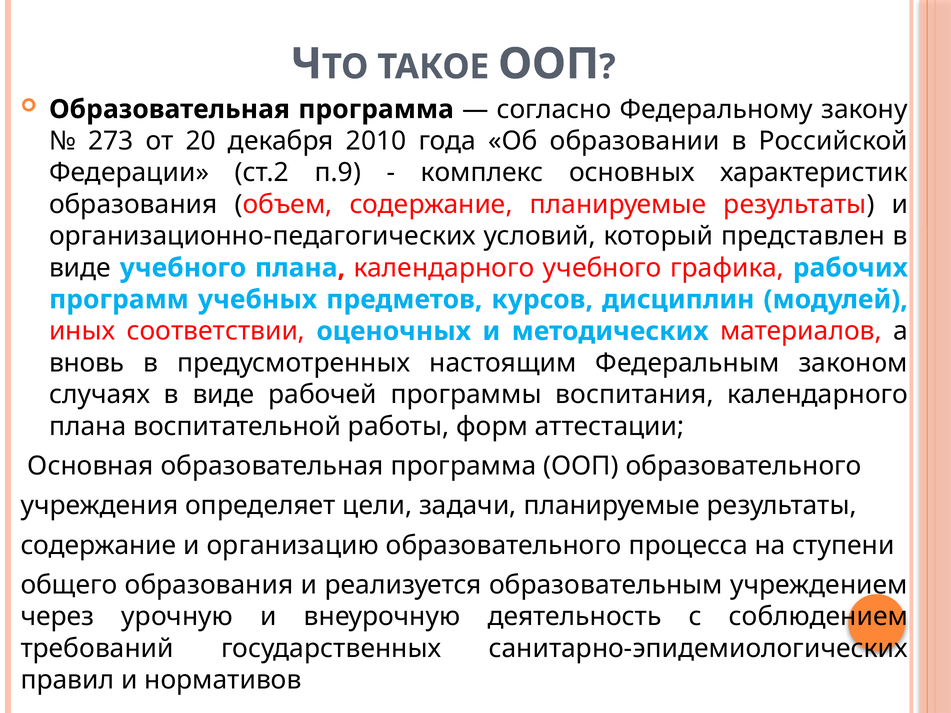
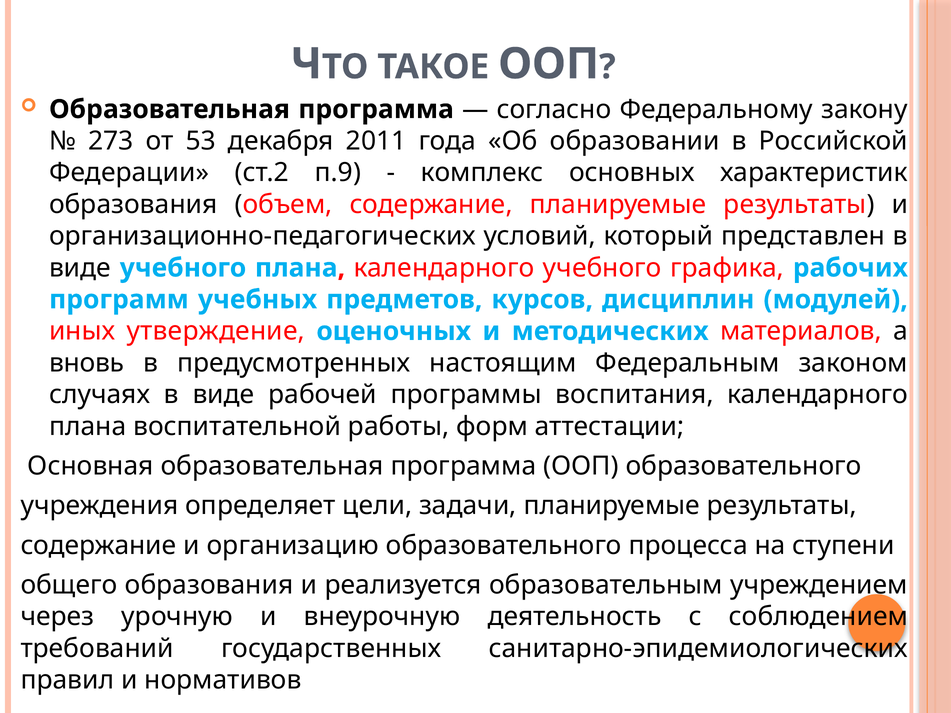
20: 20 -> 53
2010: 2010 -> 2011
соответствии: соответствии -> утверждение
